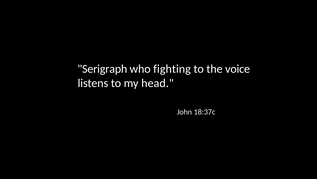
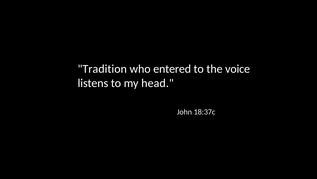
Serigraph: Serigraph -> Tradition
fighting: fighting -> entered
